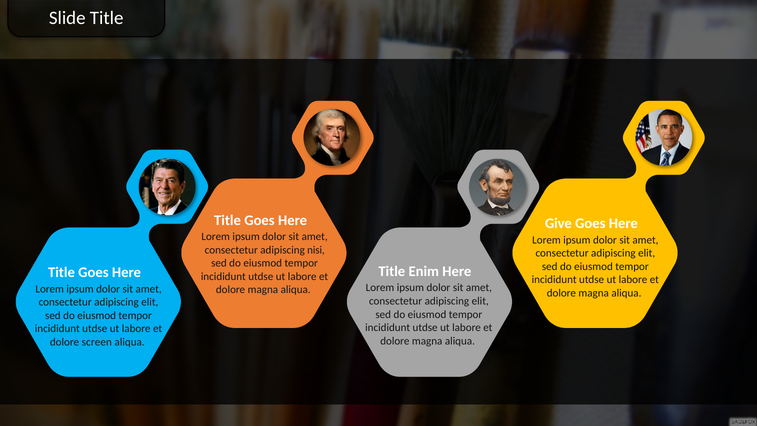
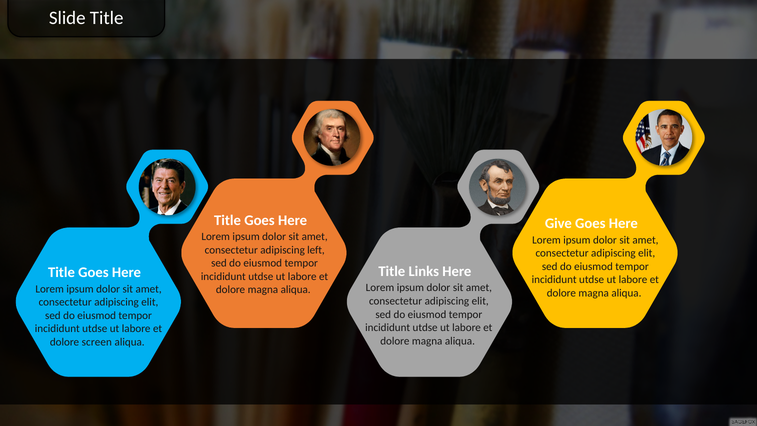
nisi: nisi -> left
Enim: Enim -> Links
